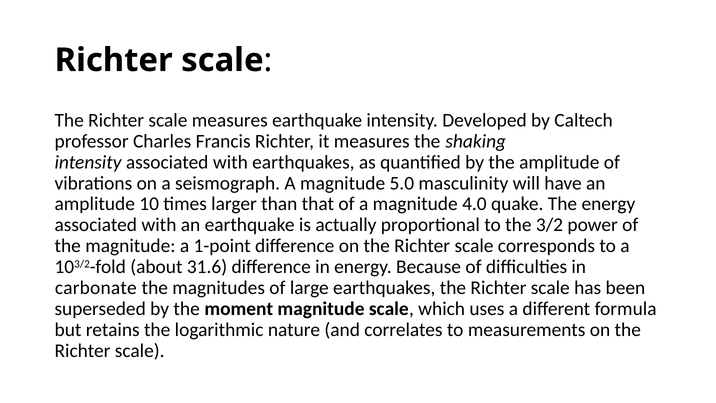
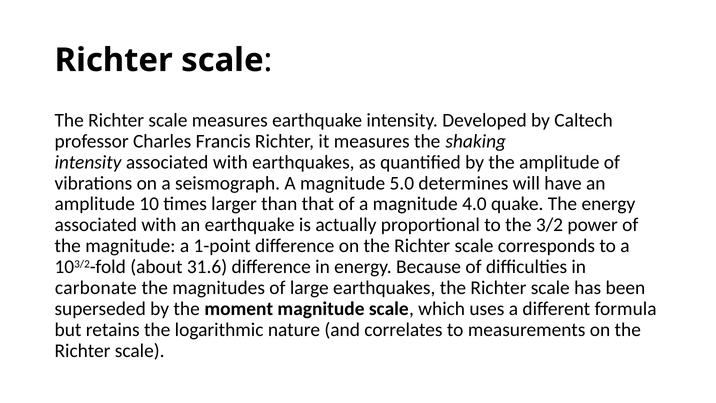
masculinity: masculinity -> determines
